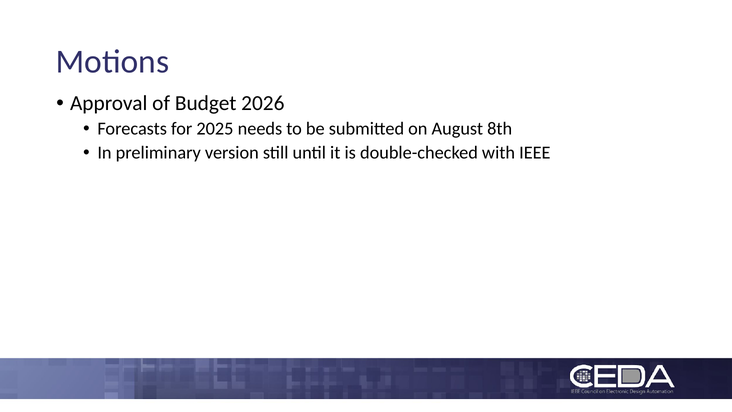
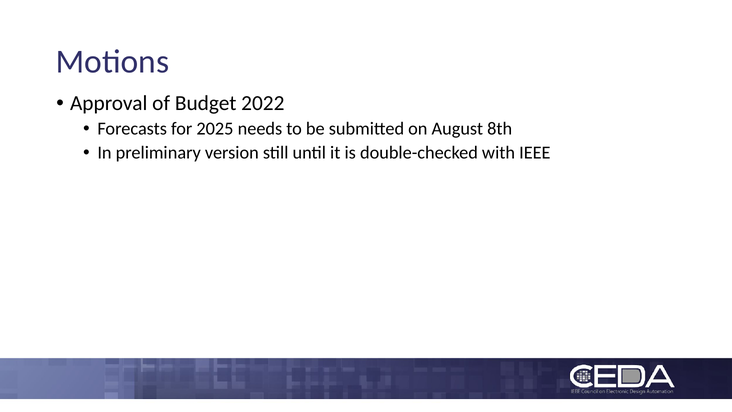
2026: 2026 -> 2022
